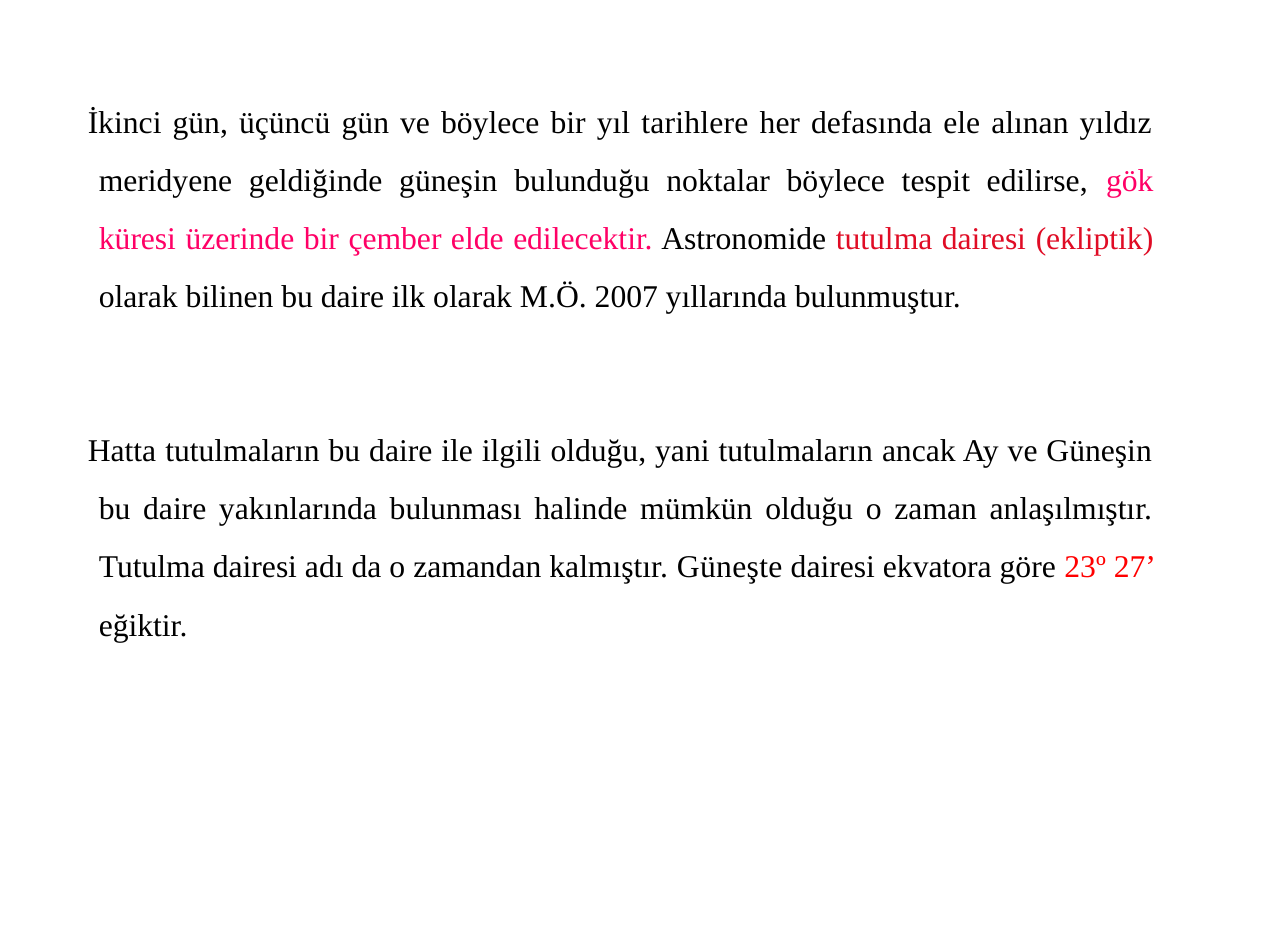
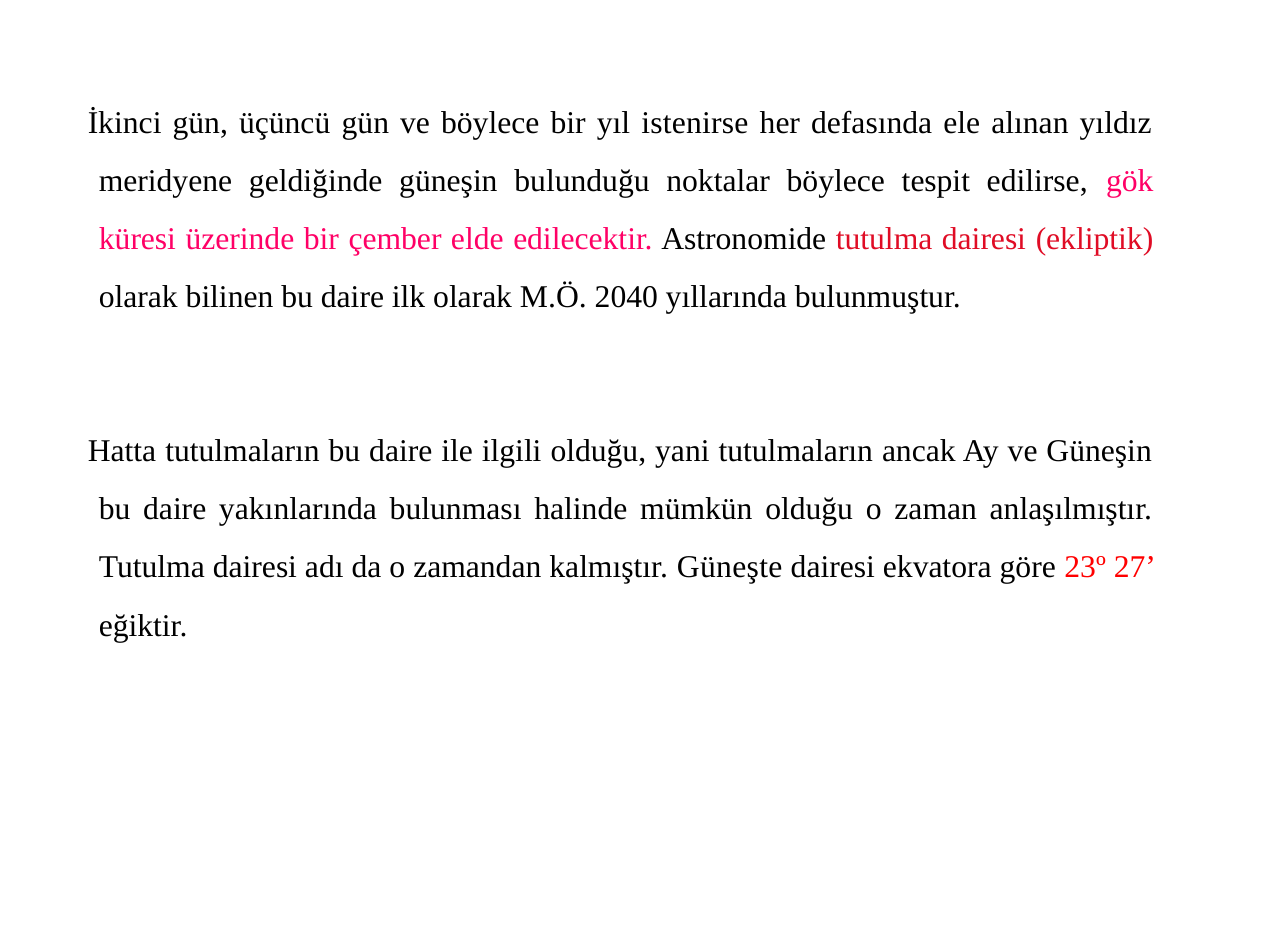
tarihlere: tarihlere -> istenirse
2007: 2007 -> 2040
